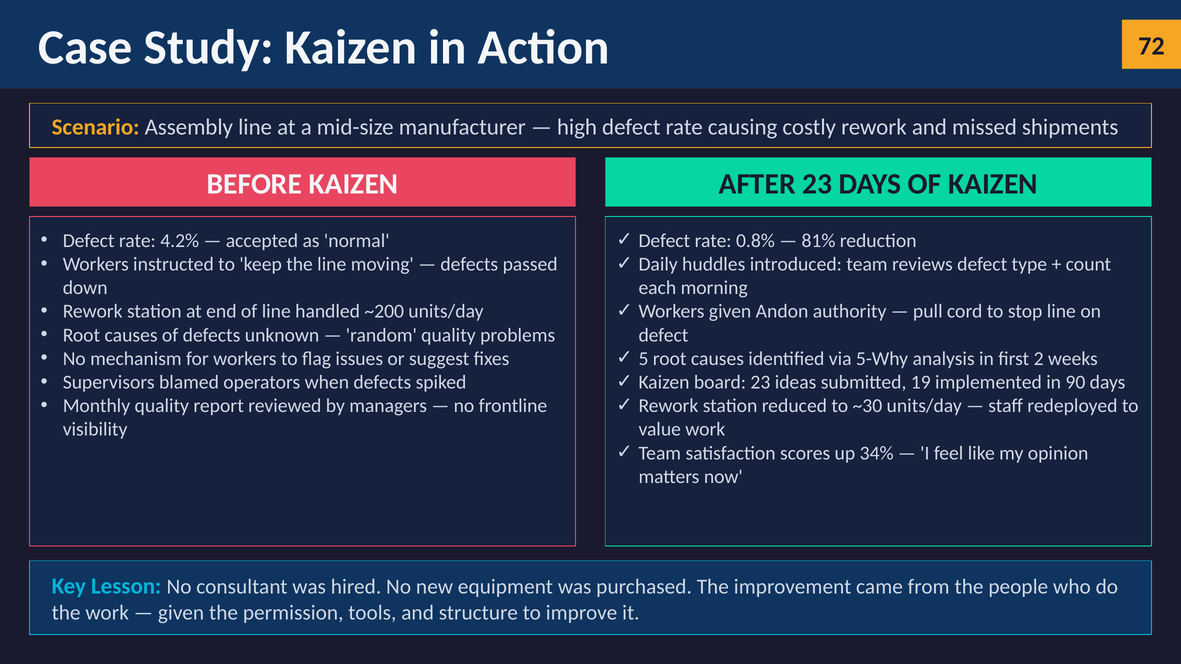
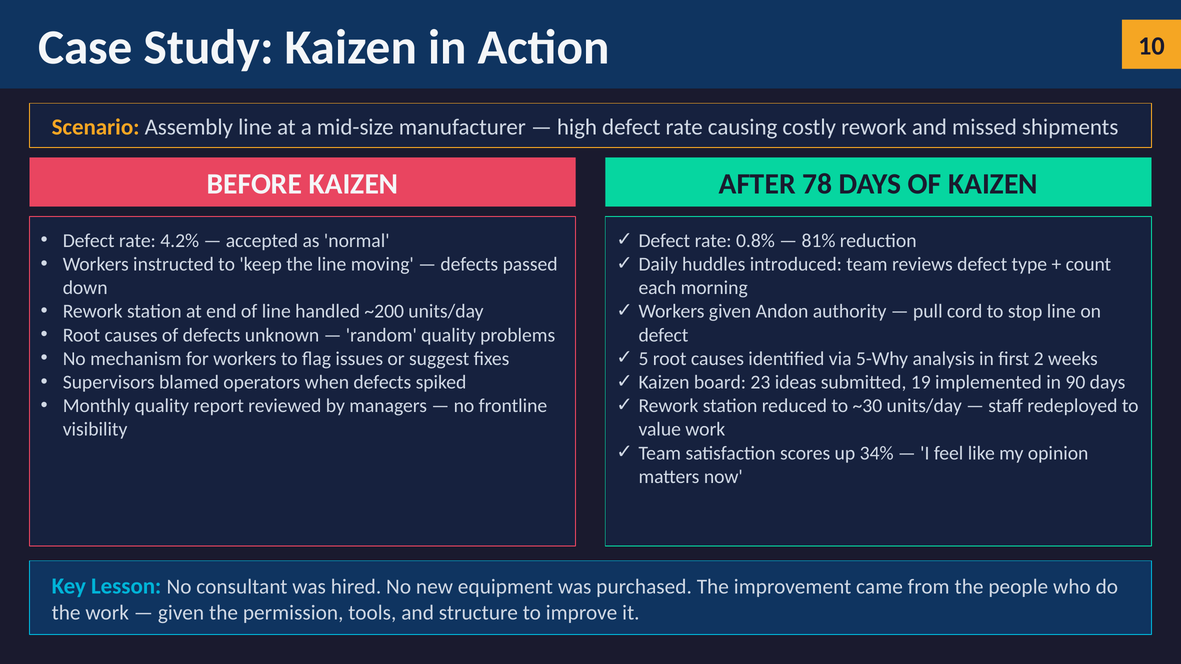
72: 72 -> 10
AFTER 23: 23 -> 78
